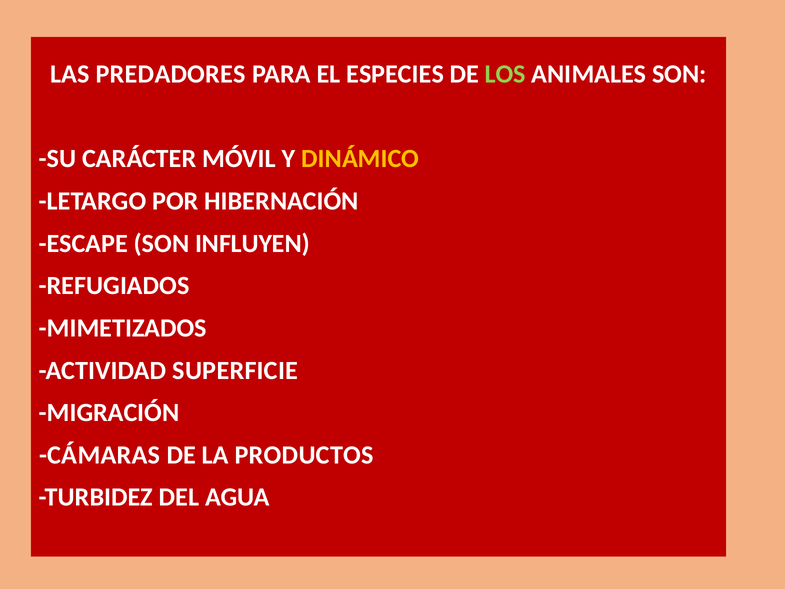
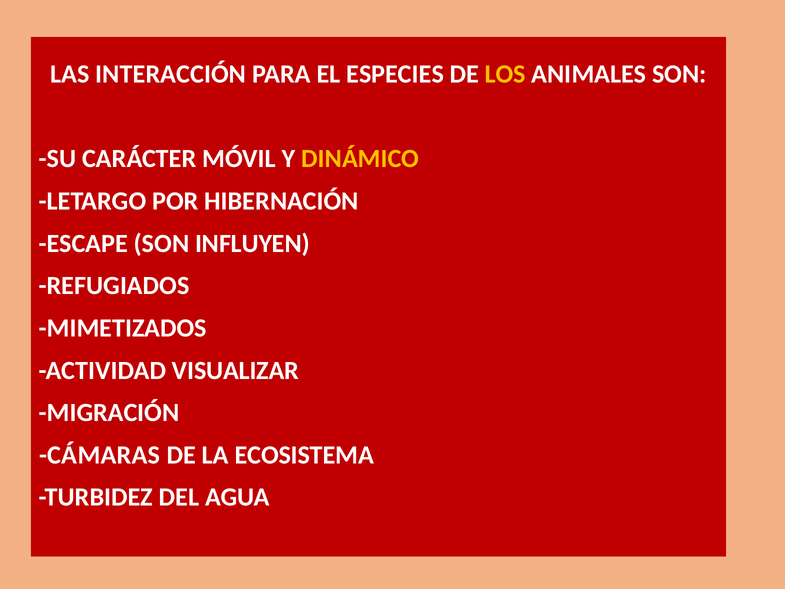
PREDADORES: PREDADORES -> INTERACCIÓN
LOS colour: light green -> yellow
SUPERFICIE: SUPERFICIE -> VISUALIZAR
PRODUCTOS: PRODUCTOS -> ECOSISTEMA
